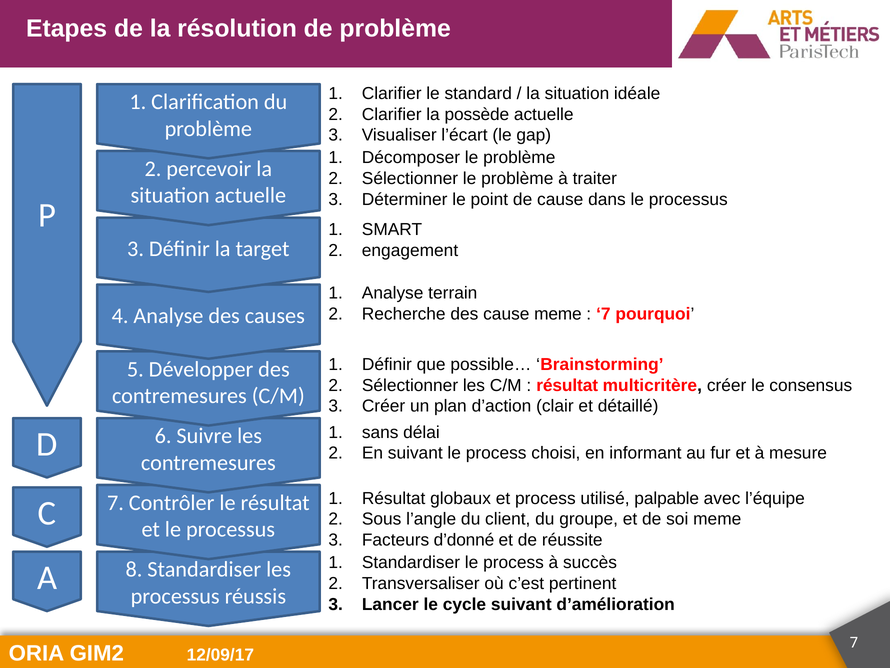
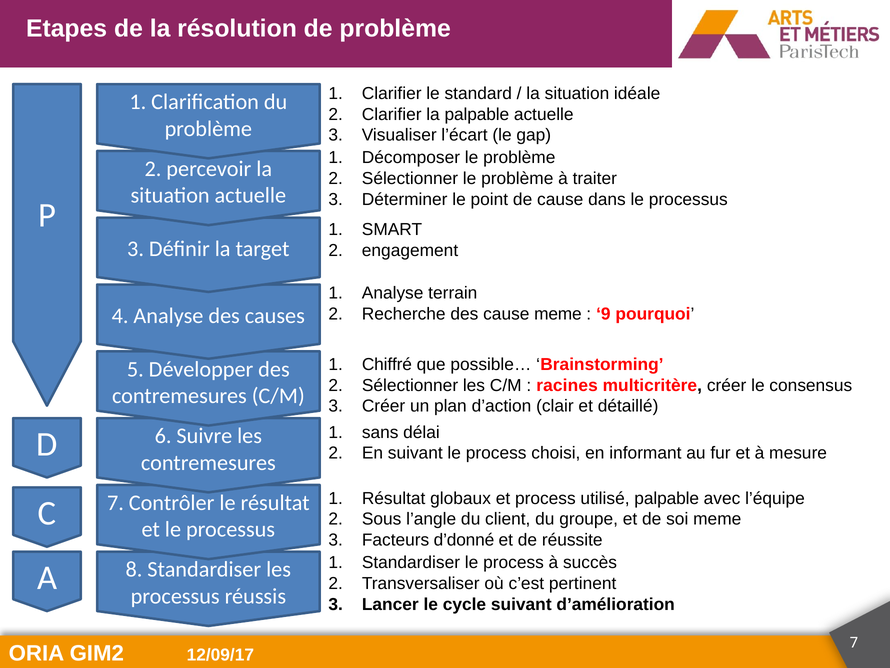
la possède: possède -> palpable
7 at (603, 314): 7 -> 9
1 Définir: Définir -> Chiffré
résultat at (567, 385): résultat -> racines
